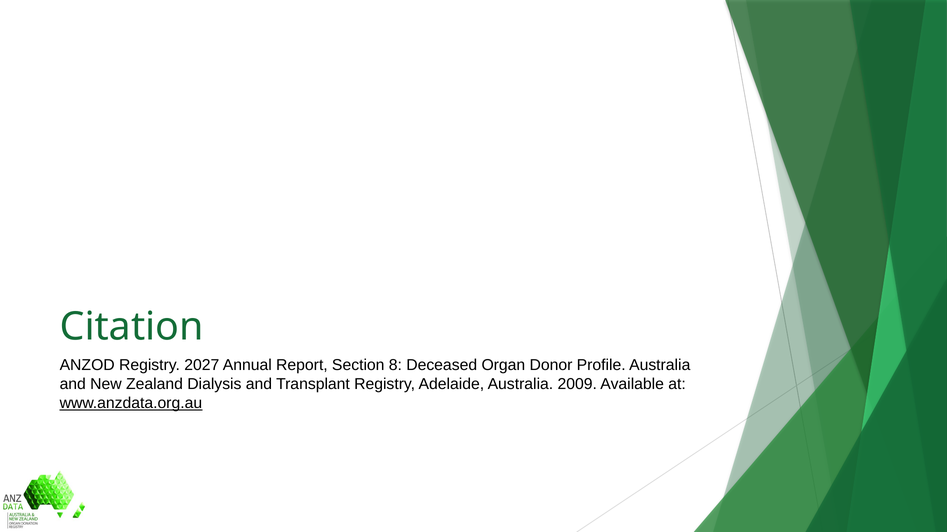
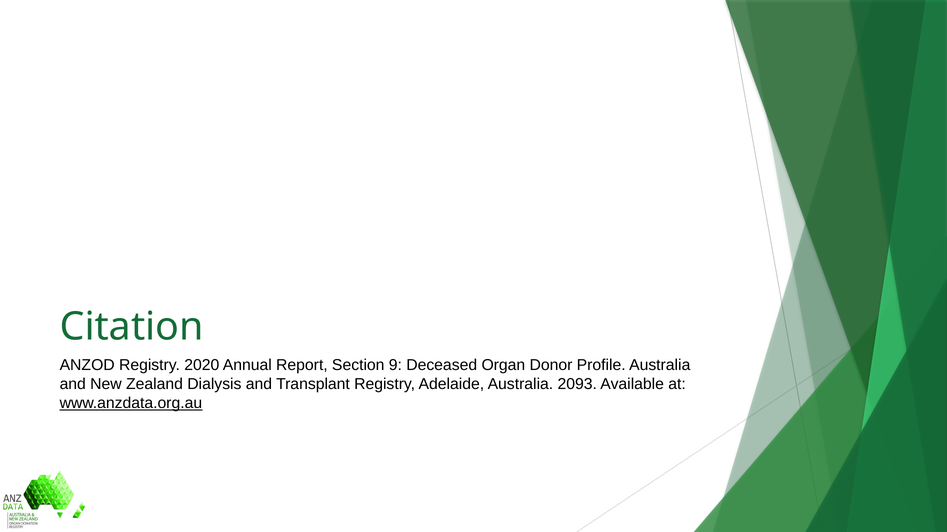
2027: 2027 -> 2020
8: 8 -> 9
2009: 2009 -> 2093
